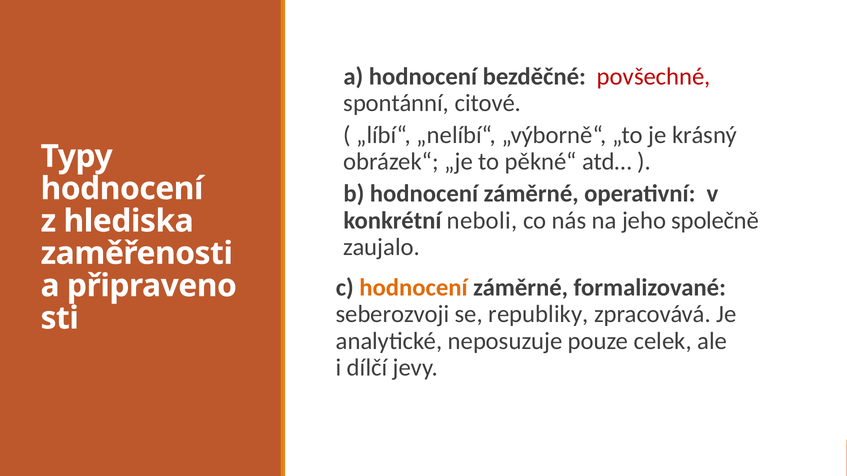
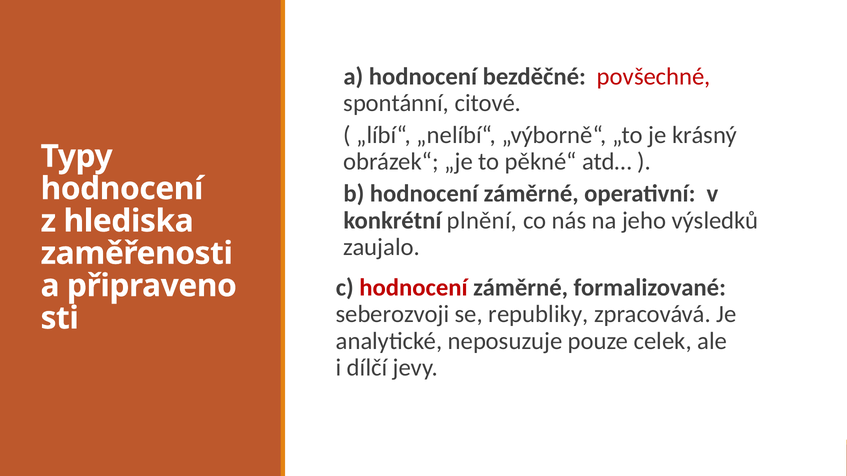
neboli: neboli -> plnění
společně: společně -> výsledků
hodnocení at (413, 288) colour: orange -> red
